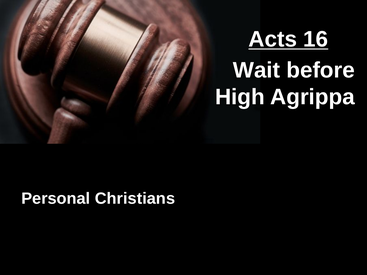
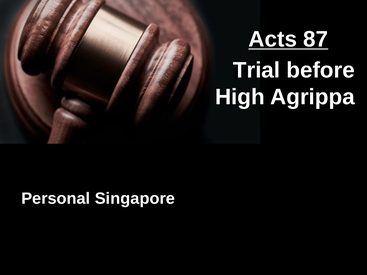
16: 16 -> 87
Wait: Wait -> Trial
Christians: Christians -> Singapore
